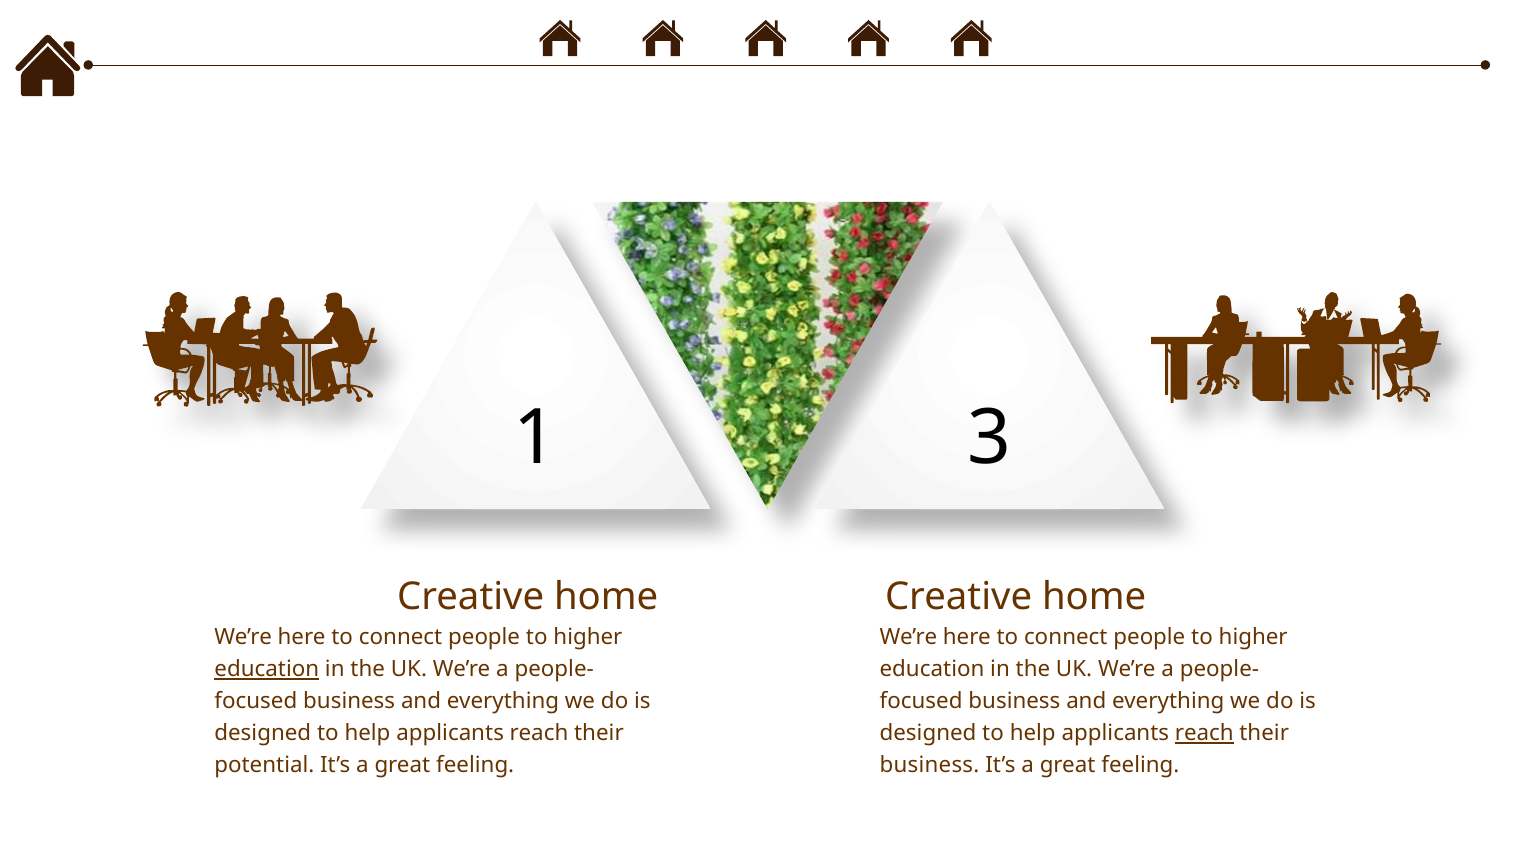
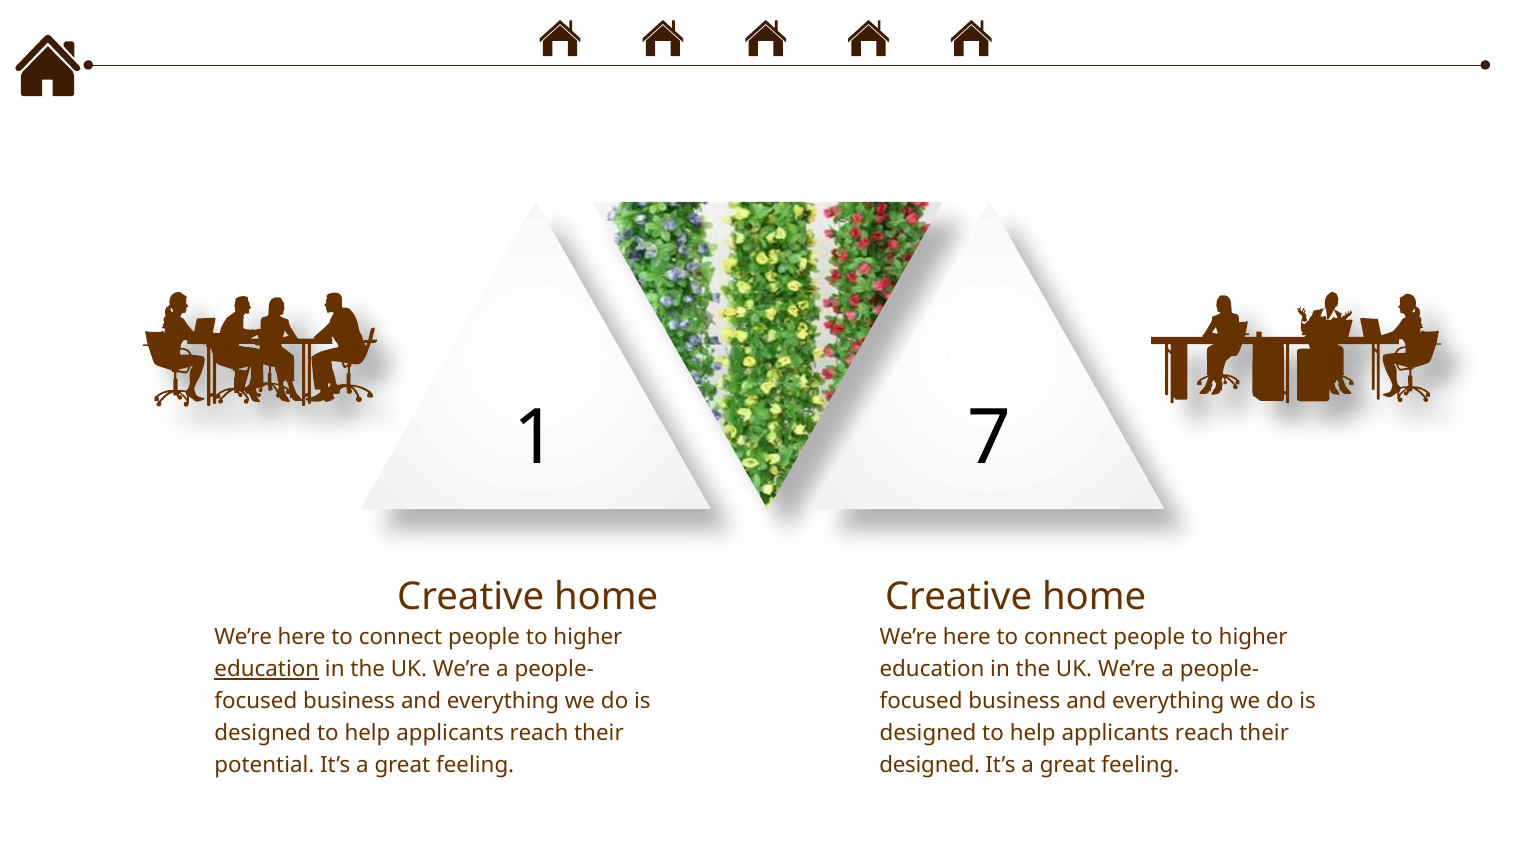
3: 3 -> 7
reach at (1204, 733) underline: present -> none
business at (930, 765): business -> designed
